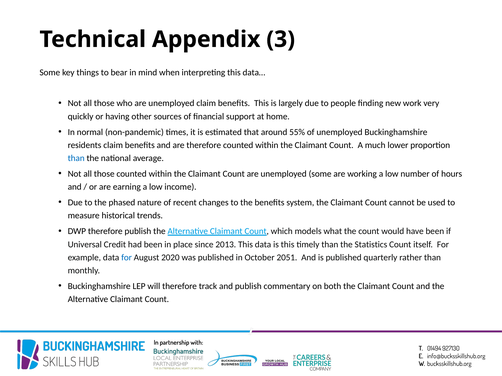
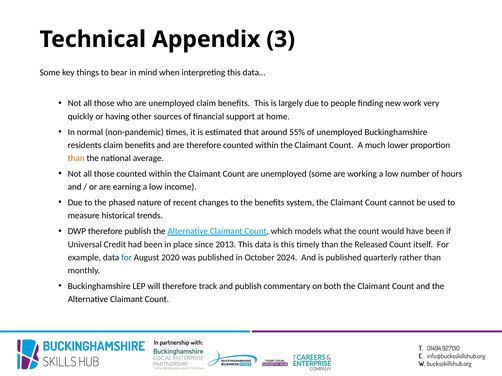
than at (76, 158) colour: blue -> orange
Statistics: Statistics -> Released
2051: 2051 -> 2024
